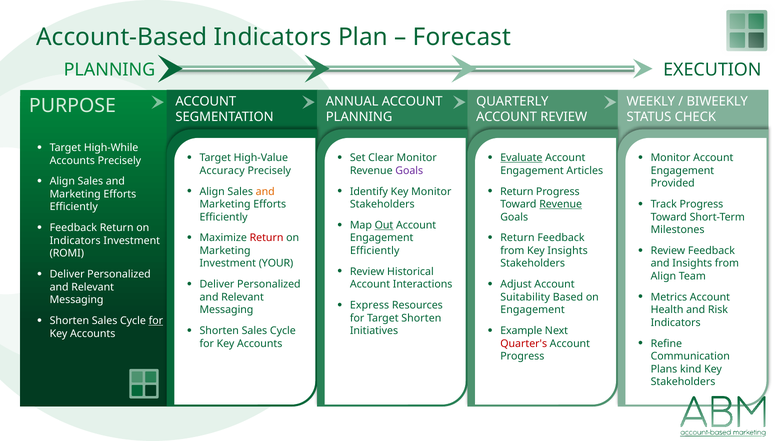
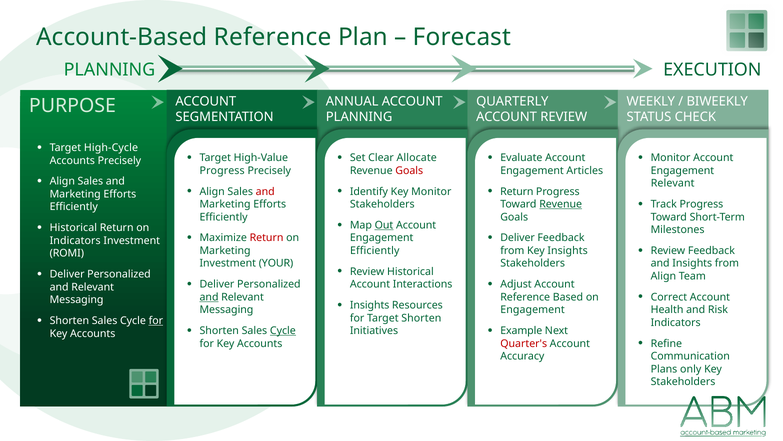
Account-Based Indicators: Indicators -> Reference
High-While: High-While -> High-Cycle
Clear Monitor: Monitor -> Allocate
Evaluate underline: present -> none
Accuracy at (222, 170): Accuracy -> Progress
Goals at (409, 170) colour: purple -> red
Provided at (673, 183): Provided -> Relevant
and at (265, 191) colour: orange -> red
Feedback at (73, 228): Feedback -> Historical
Return at (517, 238): Return -> Deliver
Metrics: Metrics -> Correct
and at (209, 297) underline: none -> present
Suitability at (525, 297): Suitability -> Reference
Express at (370, 305): Express -> Insights
Cycle at (283, 330) underline: none -> present
Progress at (522, 356): Progress -> Accuracy
kind: kind -> only
